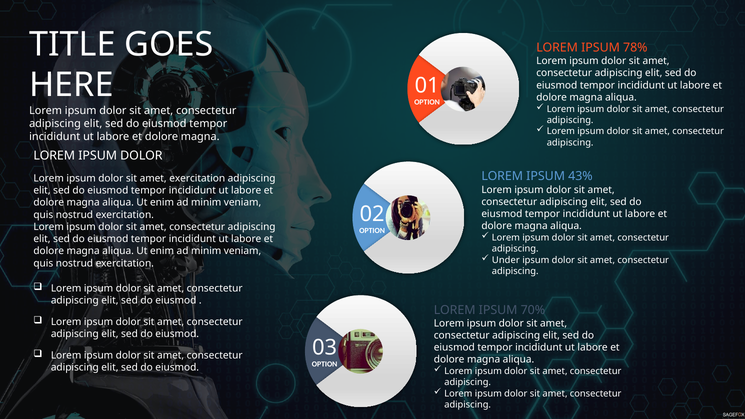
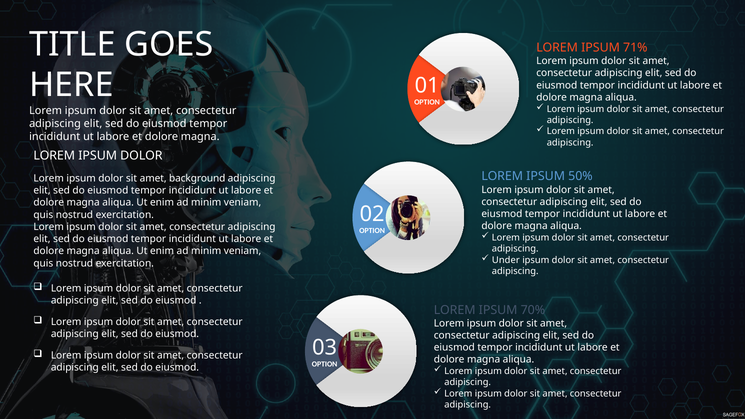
78%: 78% -> 71%
43%: 43% -> 50%
amet exercitation: exercitation -> background
